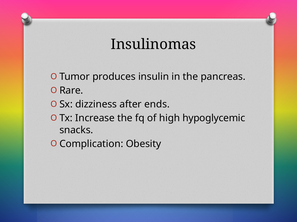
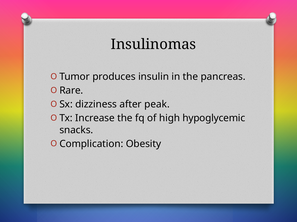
ends: ends -> peak
